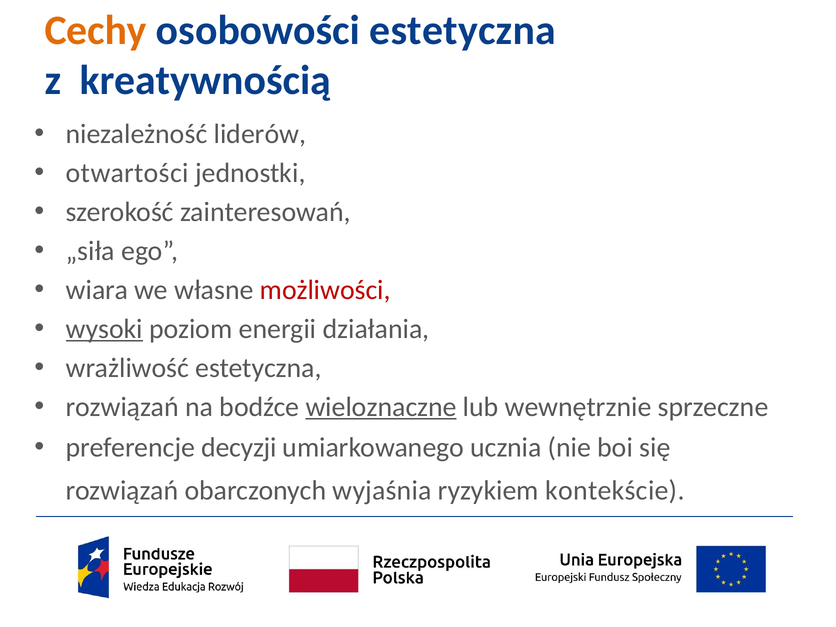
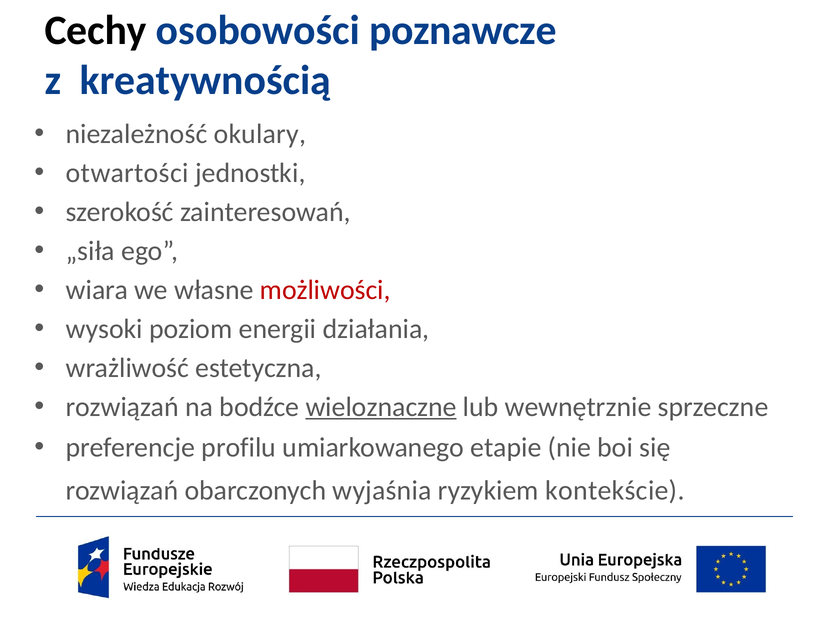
Cechy colour: orange -> black
osobowości estetyczna: estetyczna -> poznawcze
liderów: liderów -> okulary
wysoki underline: present -> none
decyzji: decyzji -> profilu
ucznia: ucznia -> etapie
